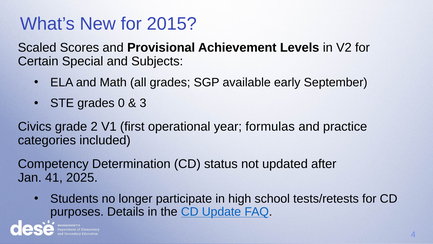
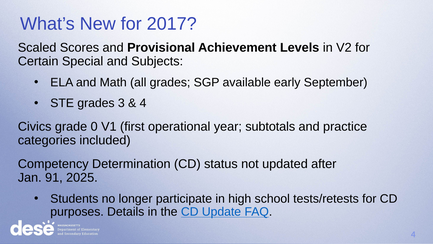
2015: 2015 -> 2017
0: 0 -> 3
3: 3 -> 4
2: 2 -> 0
formulas: formulas -> subtotals
41: 41 -> 91
